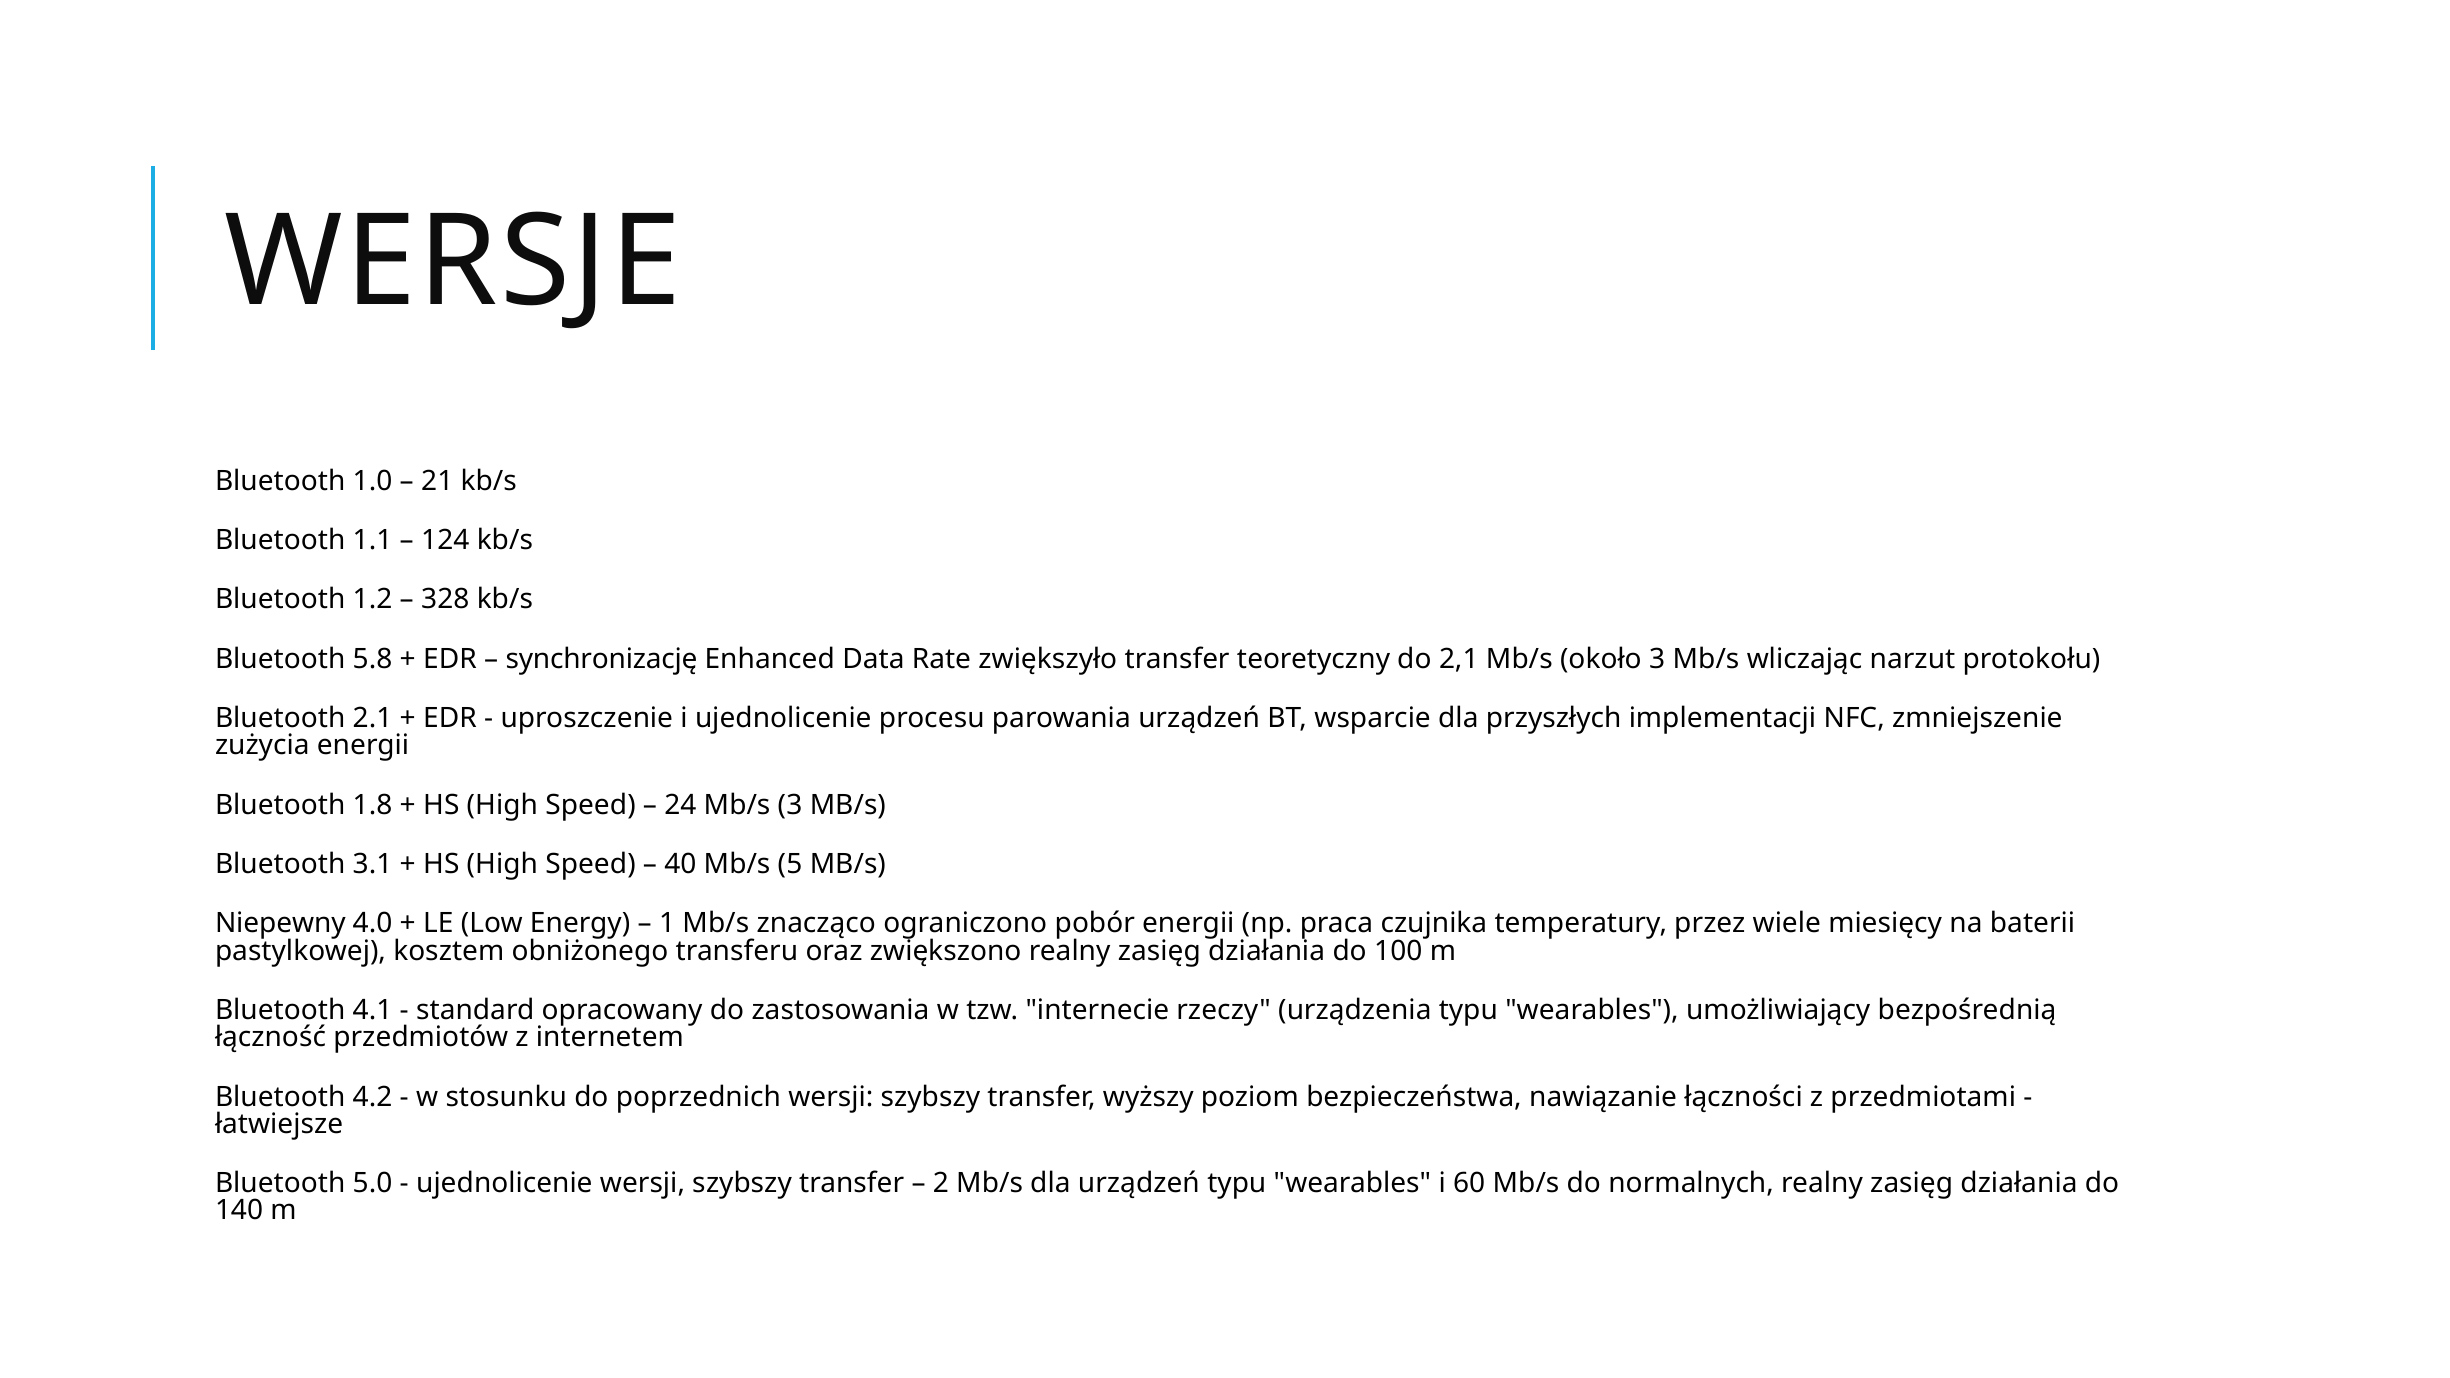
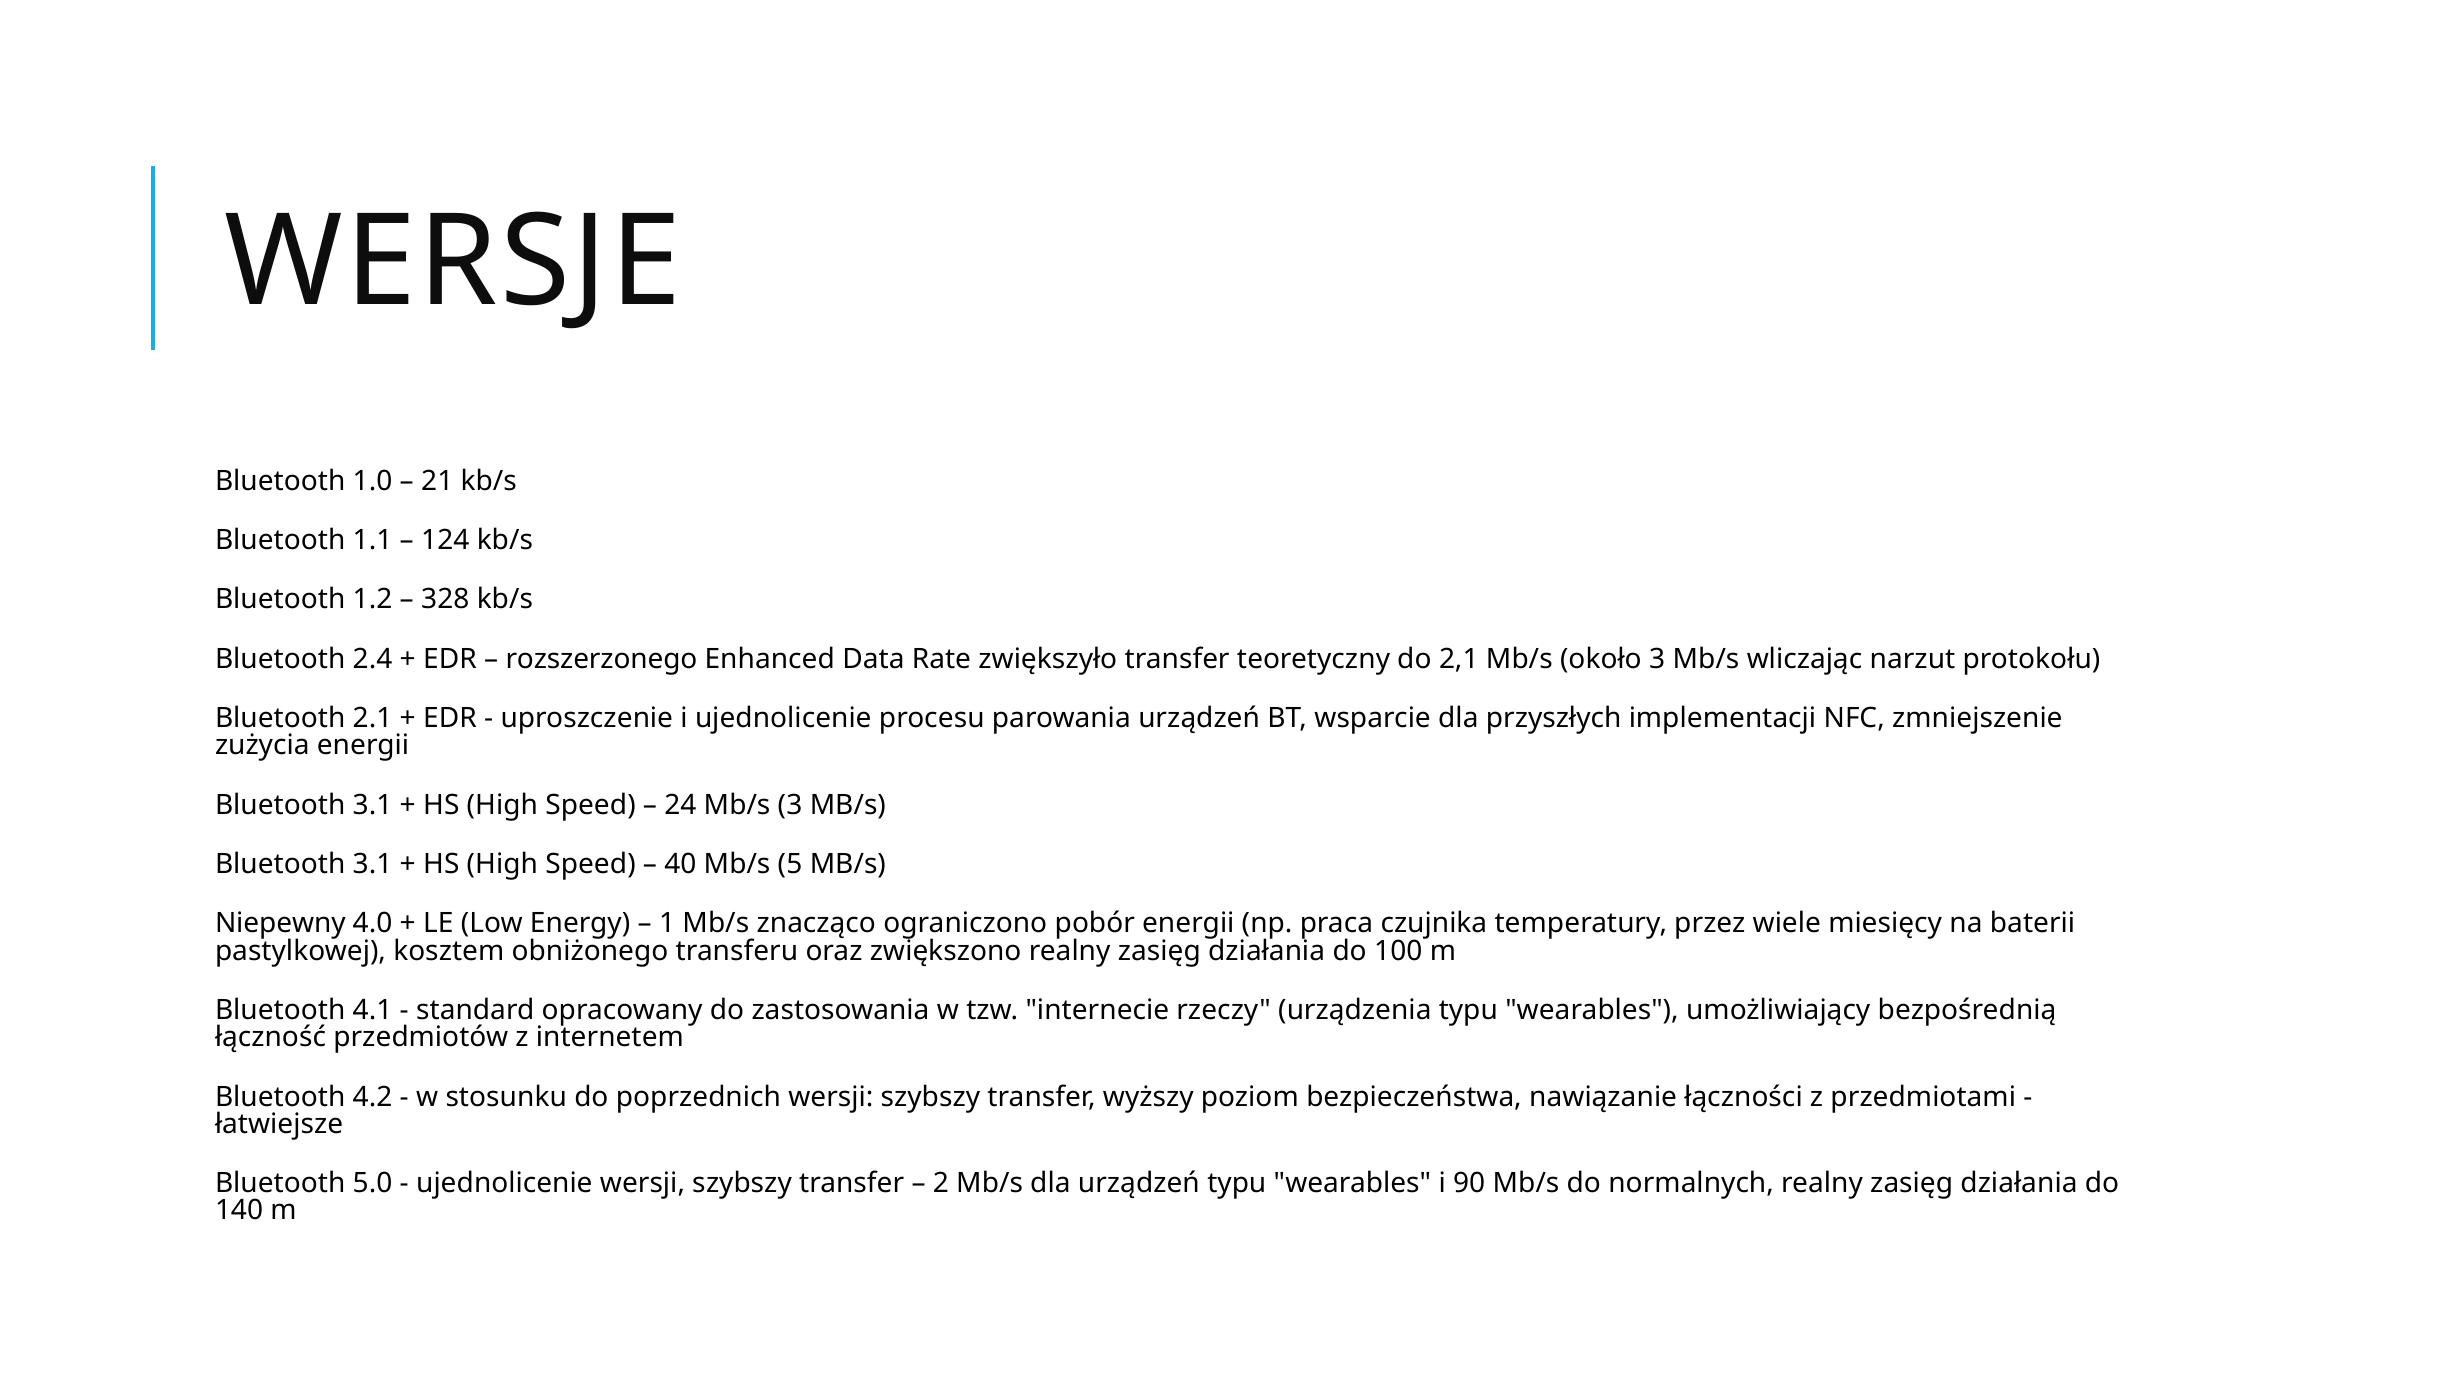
5.8: 5.8 -> 2.4
synchronizację: synchronizację -> rozszerzonego
1.8 at (373, 805): 1.8 -> 3.1
60: 60 -> 90
